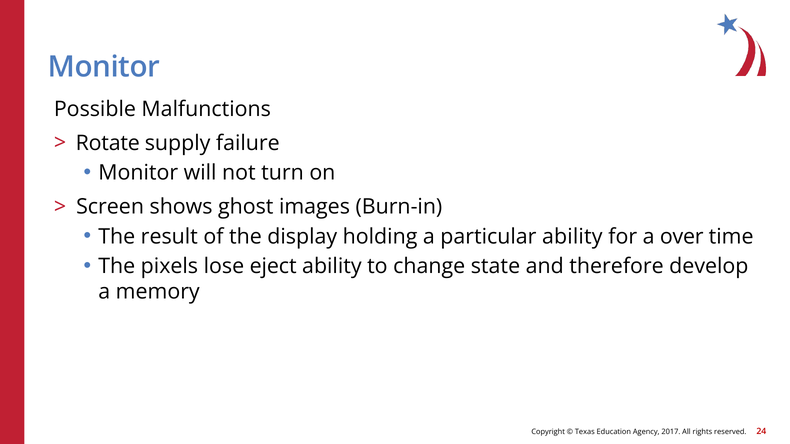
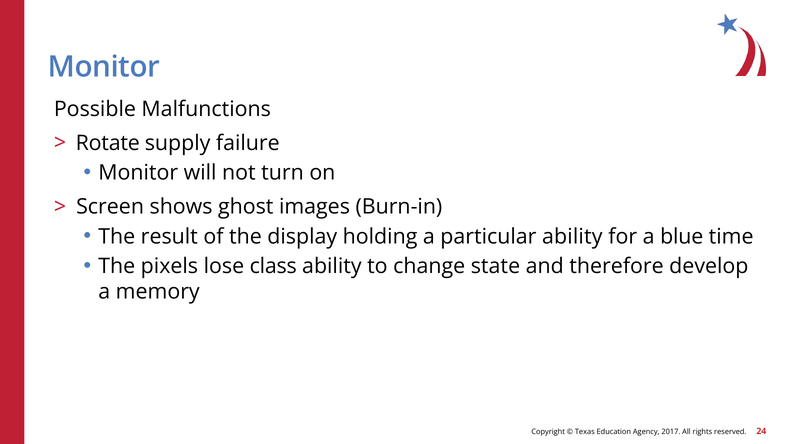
over: over -> blue
eject: eject -> class
